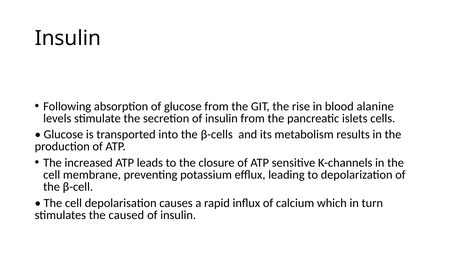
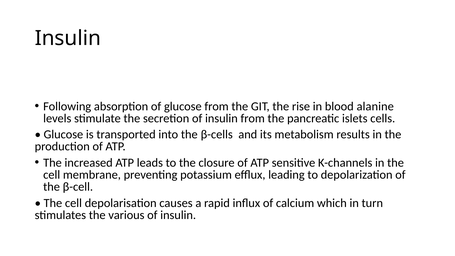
caused: caused -> various
